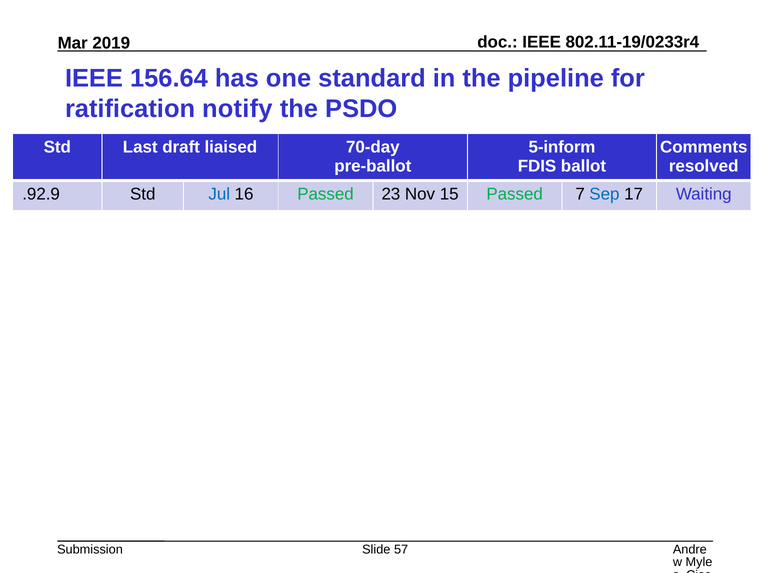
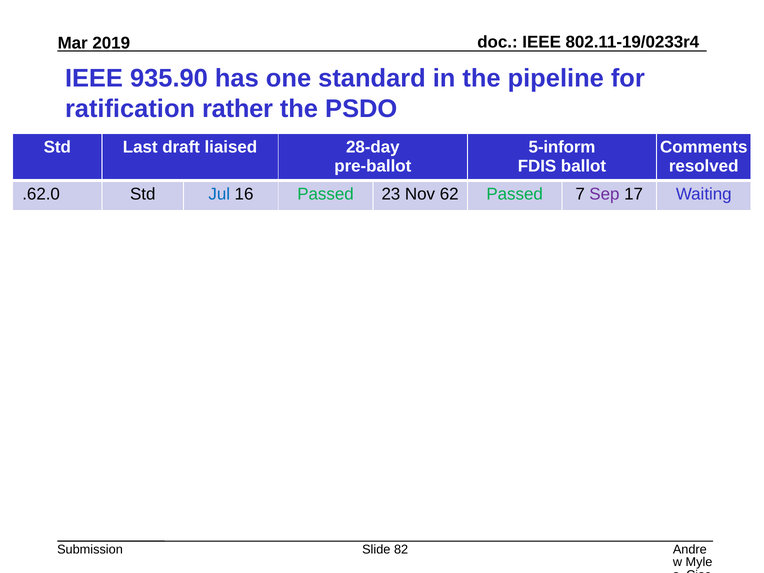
156.64: 156.64 -> 935.90
notify: notify -> rather
70-day: 70-day -> 28-day
.92.9: .92.9 -> .62.0
15: 15 -> 62
Sep colour: blue -> purple
57: 57 -> 82
